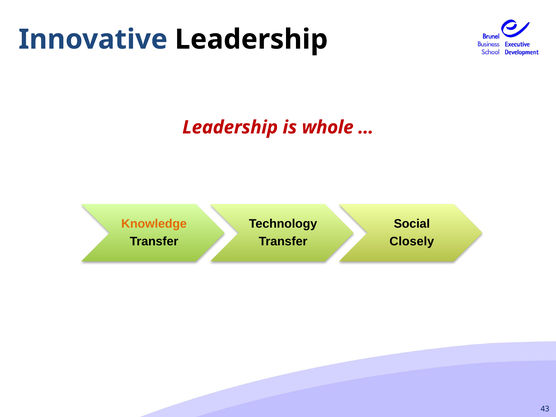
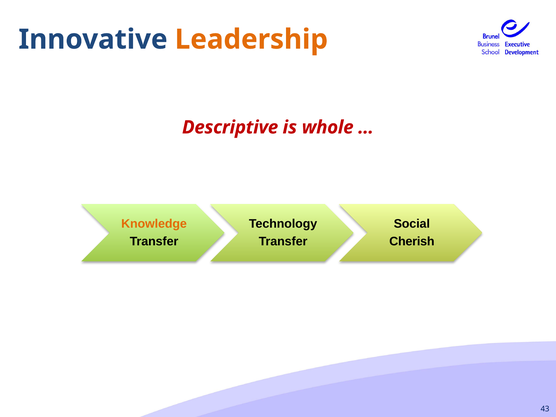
Leadership at (251, 39) colour: black -> orange
Leadership at (230, 127): Leadership -> Descriptive
Closely: Closely -> Cherish
